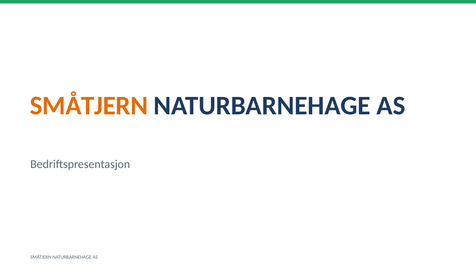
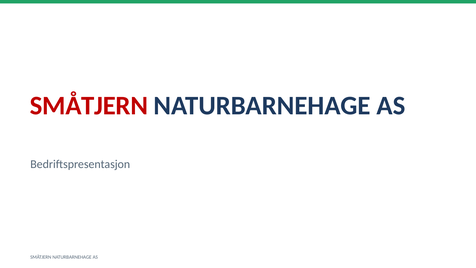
SMÅTJERN at (89, 106) colour: orange -> red
